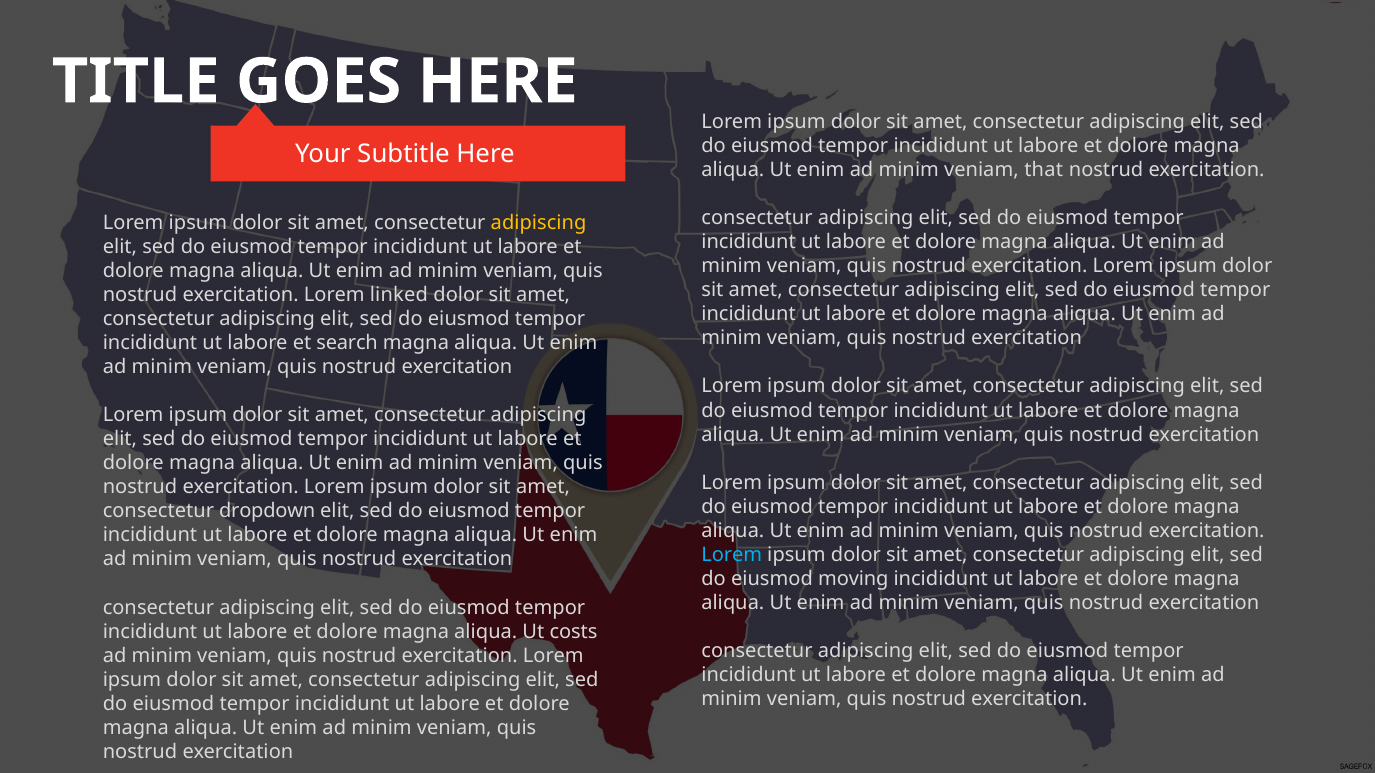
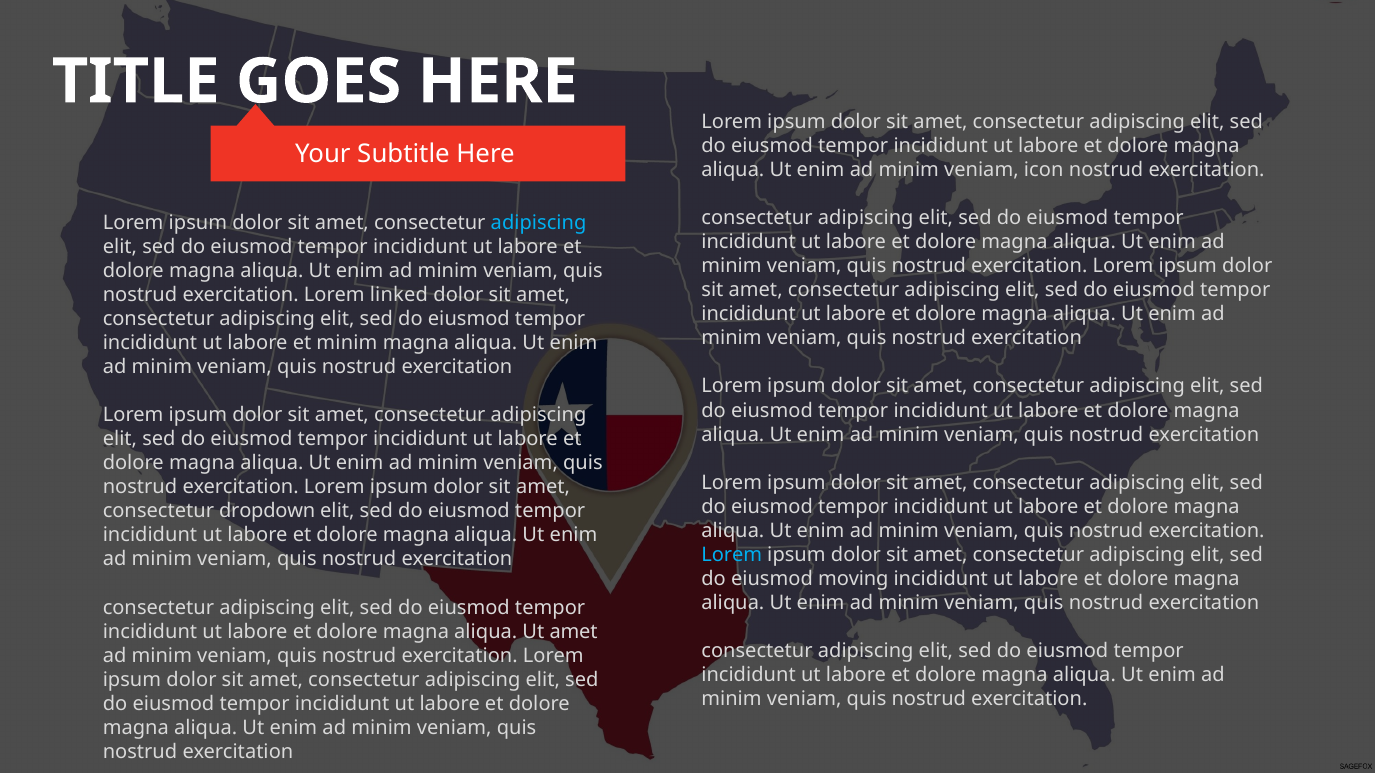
that: that -> icon
adipiscing at (539, 223) colour: yellow -> light blue
et search: search -> minim
Ut costs: costs -> amet
